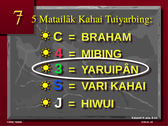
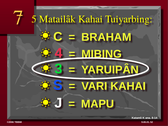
HIWUI: HIWUI -> MAPU
